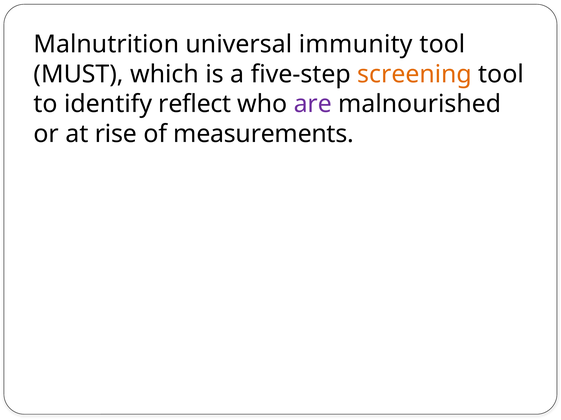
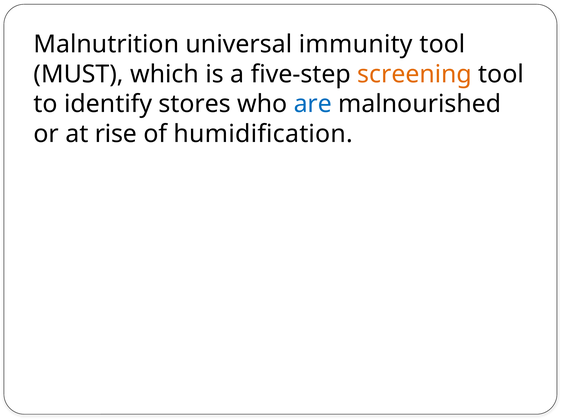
reflect: reflect -> stores
are colour: purple -> blue
measurements: measurements -> humidification
